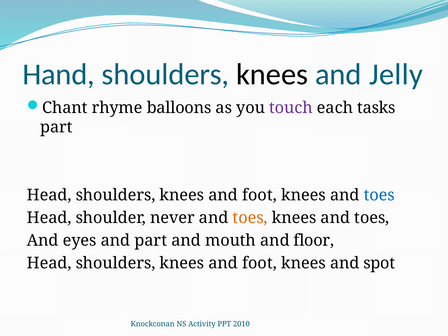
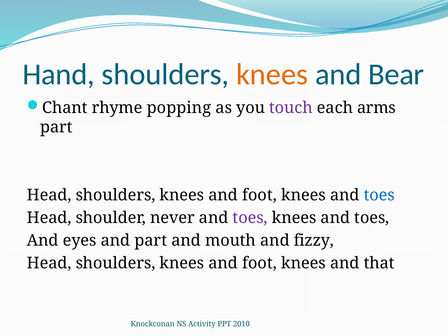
knees at (272, 74) colour: black -> orange
Jelly: Jelly -> Bear
balloons: balloons -> popping
tasks: tasks -> arms
toes at (250, 218) colour: orange -> purple
floor: floor -> fizzy
spot: spot -> that
